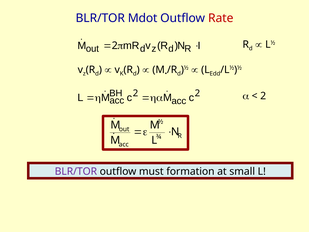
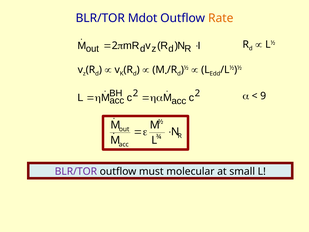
Rate colour: red -> orange
2 at (263, 96): 2 -> 9
formation: formation -> molecular
